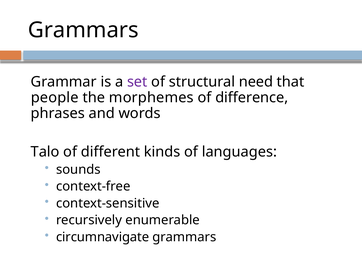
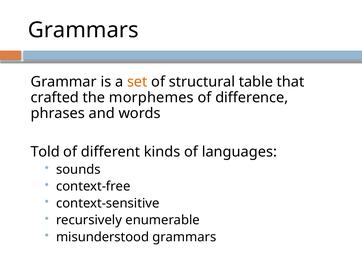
set colour: purple -> orange
need: need -> table
people: people -> crafted
Talo: Talo -> Told
circumnavigate: circumnavigate -> misunderstood
